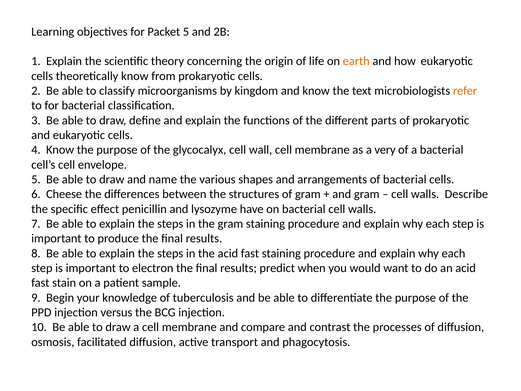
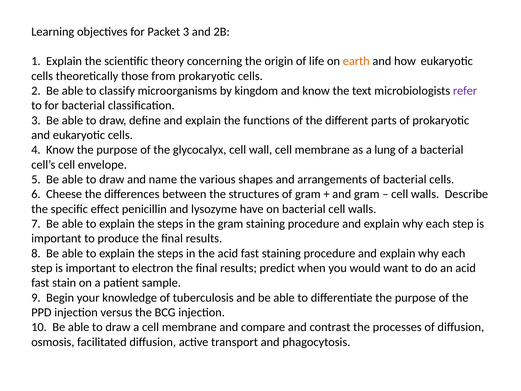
Packet 5: 5 -> 3
theoretically know: know -> those
refer colour: orange -> purple
very: very -> lung
